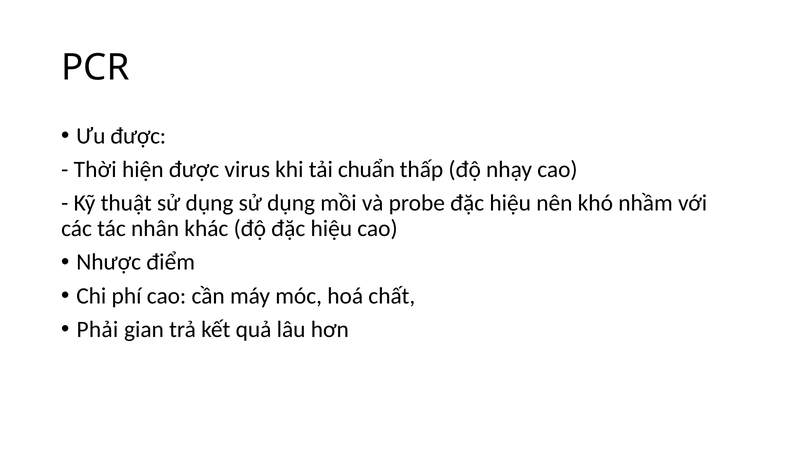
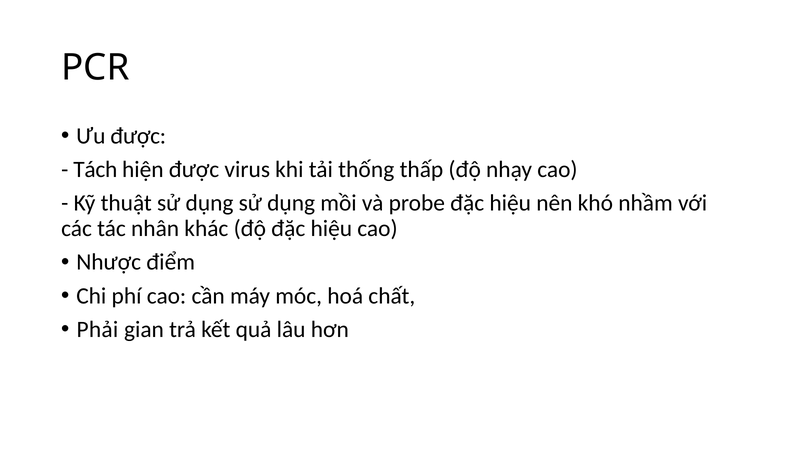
Thời: Thời -> Tách
chuẩn: chuẩn -> thống
